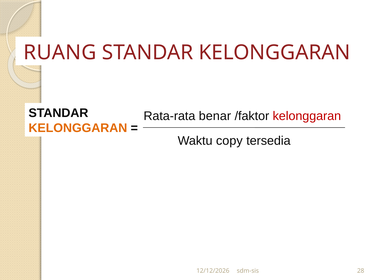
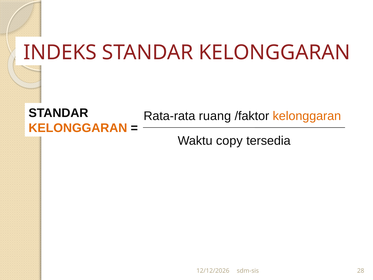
RUANG: RUANG -> INDEKS
benar: benar -> ruang
kelonggaran at (307, 116) colour: red -> orange
